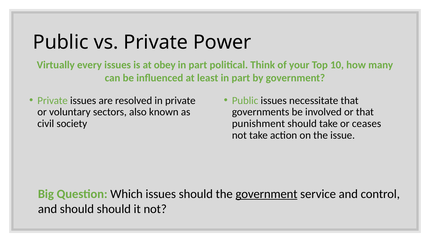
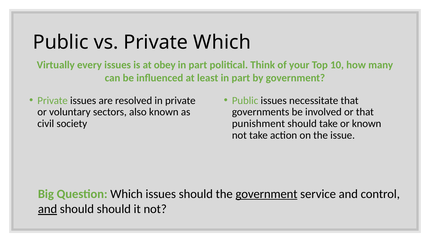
Private Power: Power -> Which
or ceases: ceases -> known
and at (48, 209) underline: none -> present
